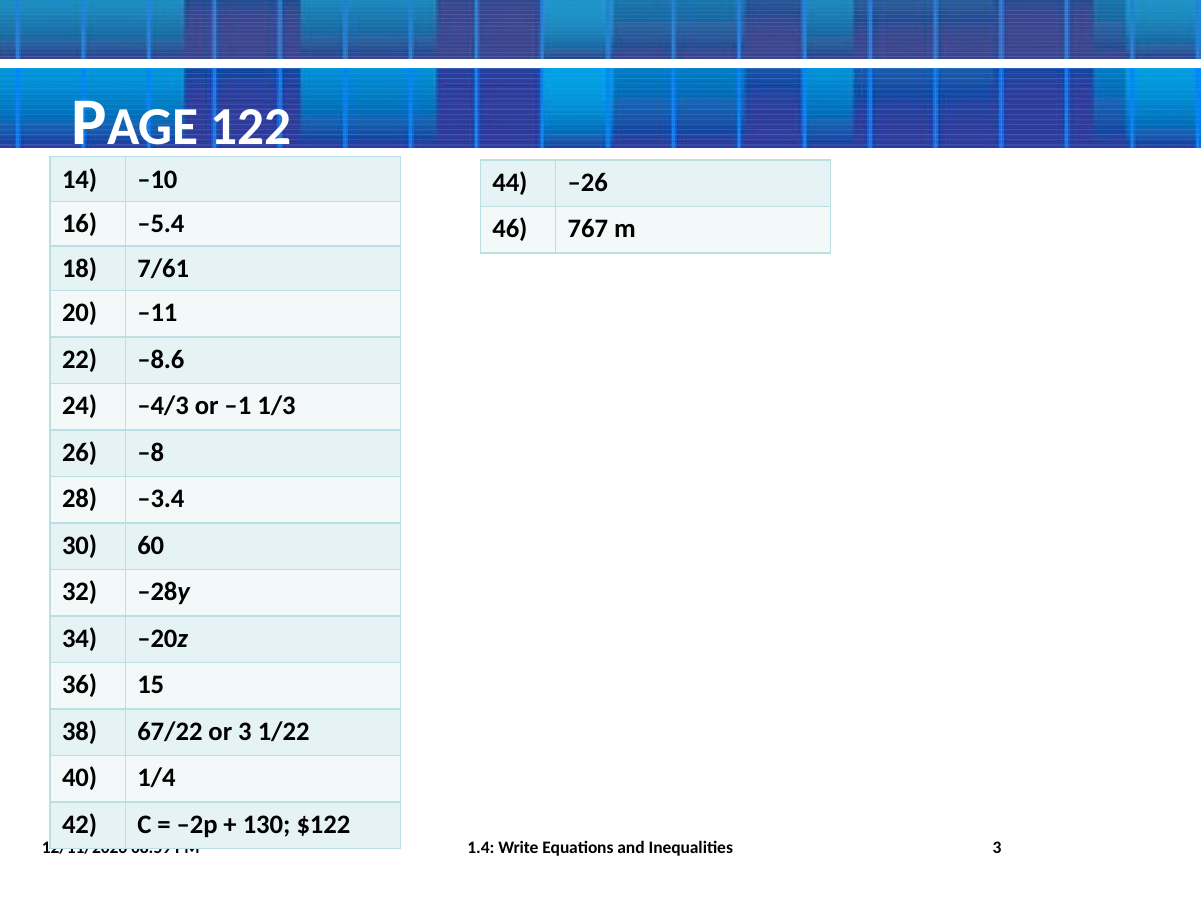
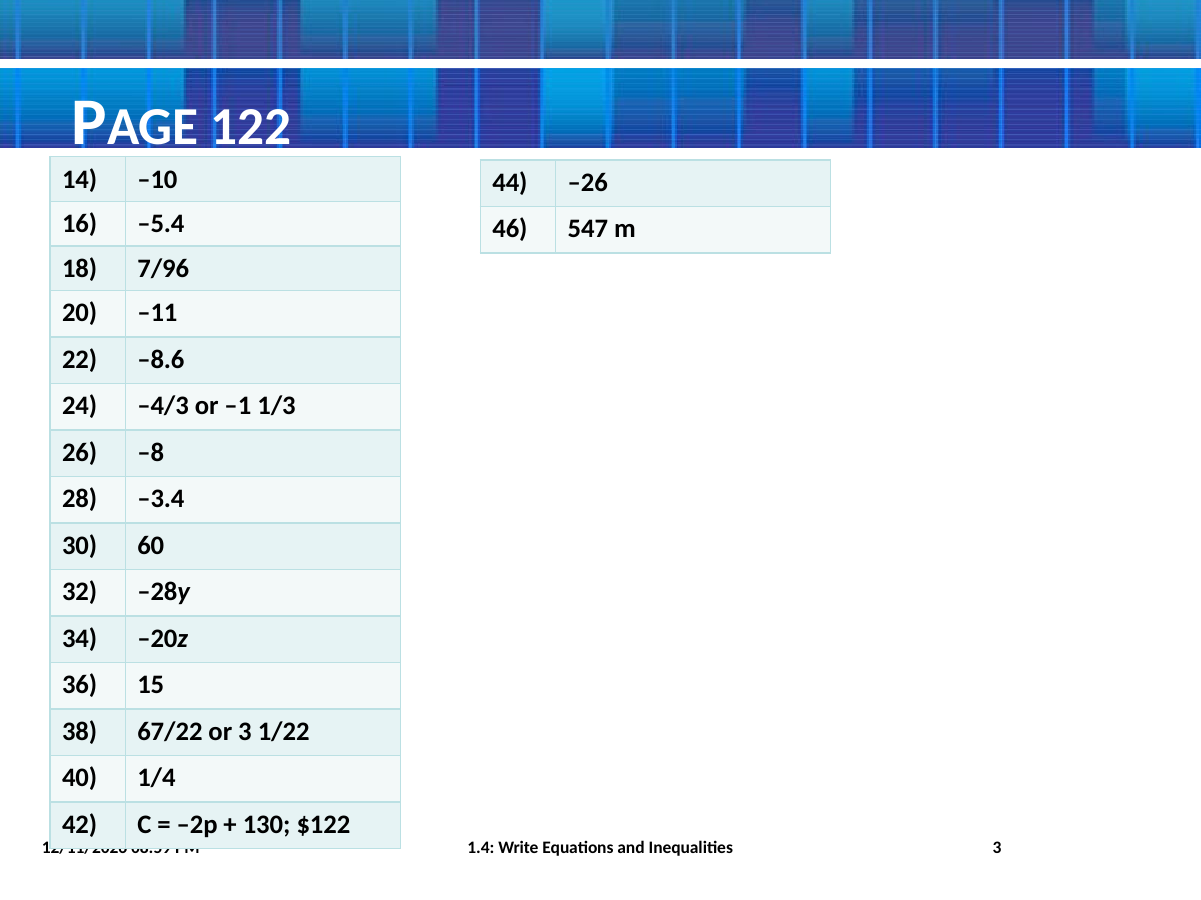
767: 767 -> 547
7/61: 7/61 -> 7/96
